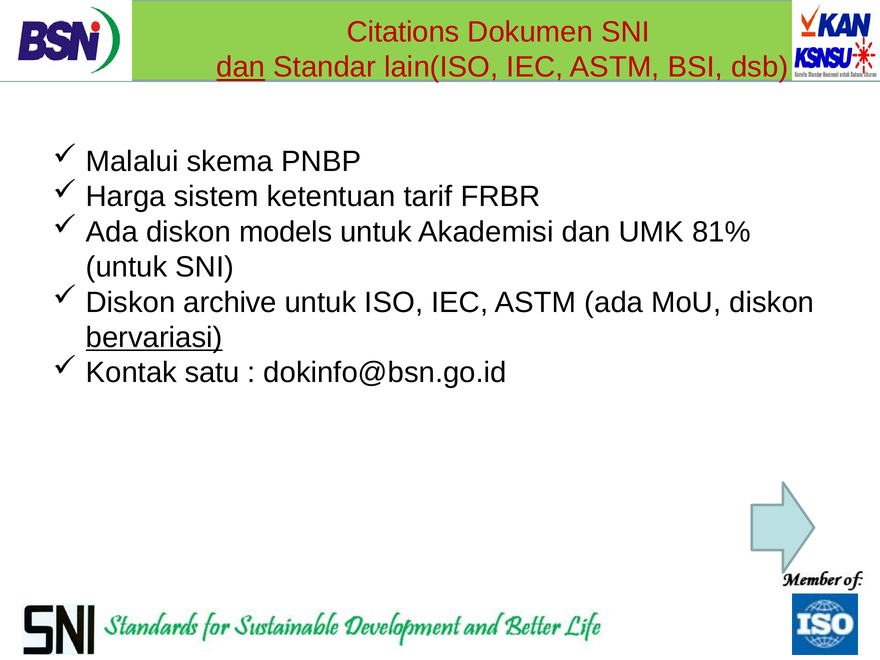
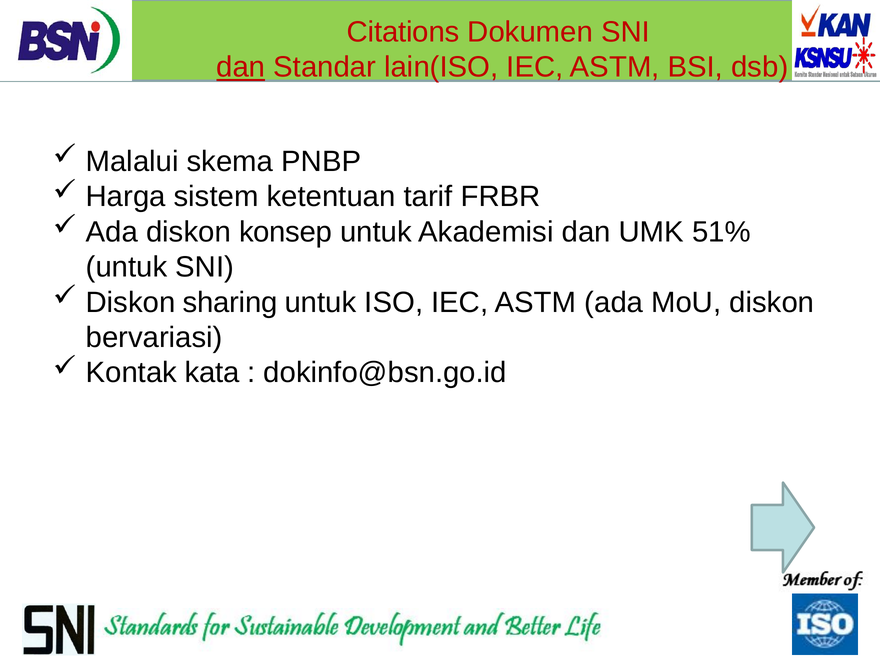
models: models -> konsep
81%: 81% -> 51%
archive: archive -> sharing
bervariasi underline: present -> none
satu: satu -> kata
